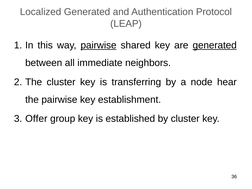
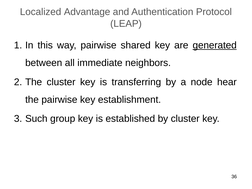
Localized Generated: Generated -> Advantage
pairwise at (99, 45) underline: present -> none
Offer: Offer -> Such
